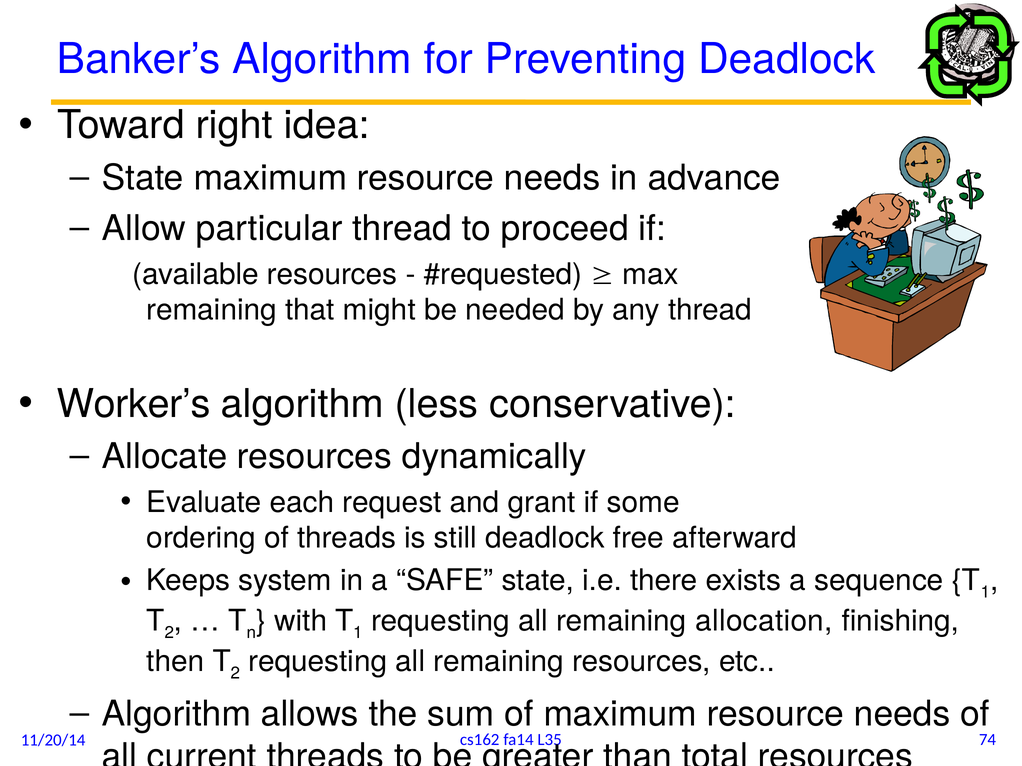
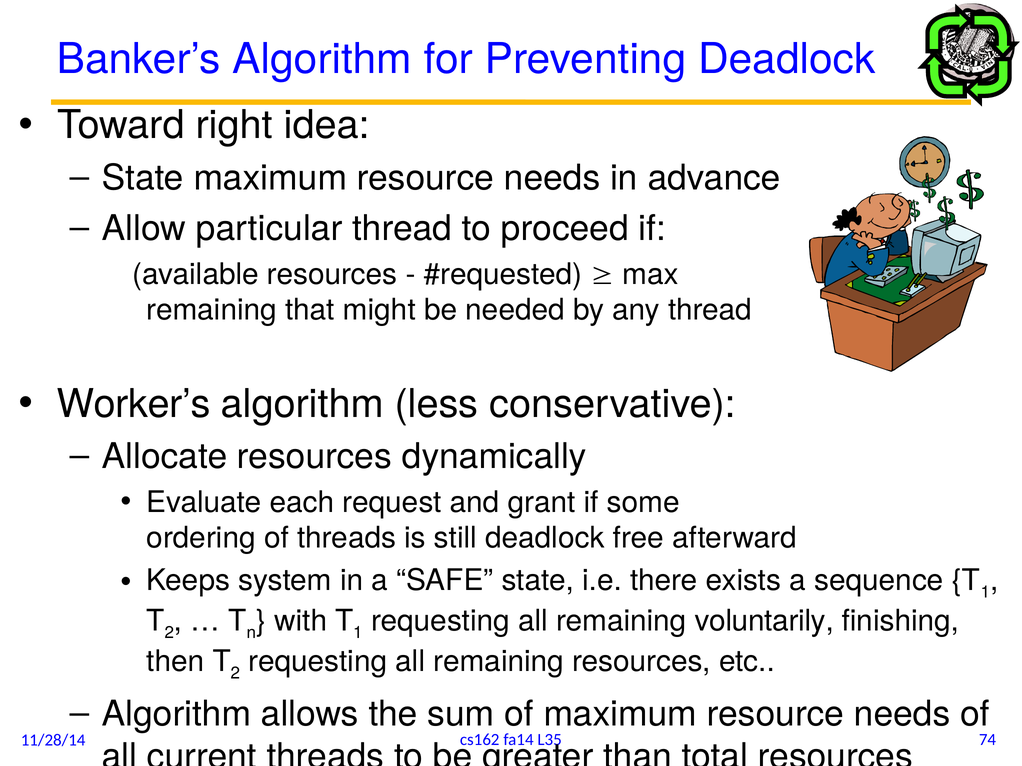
allocation: allocation -> voluntarily
11/20/14: 11/20/14 -> 11/28/14
